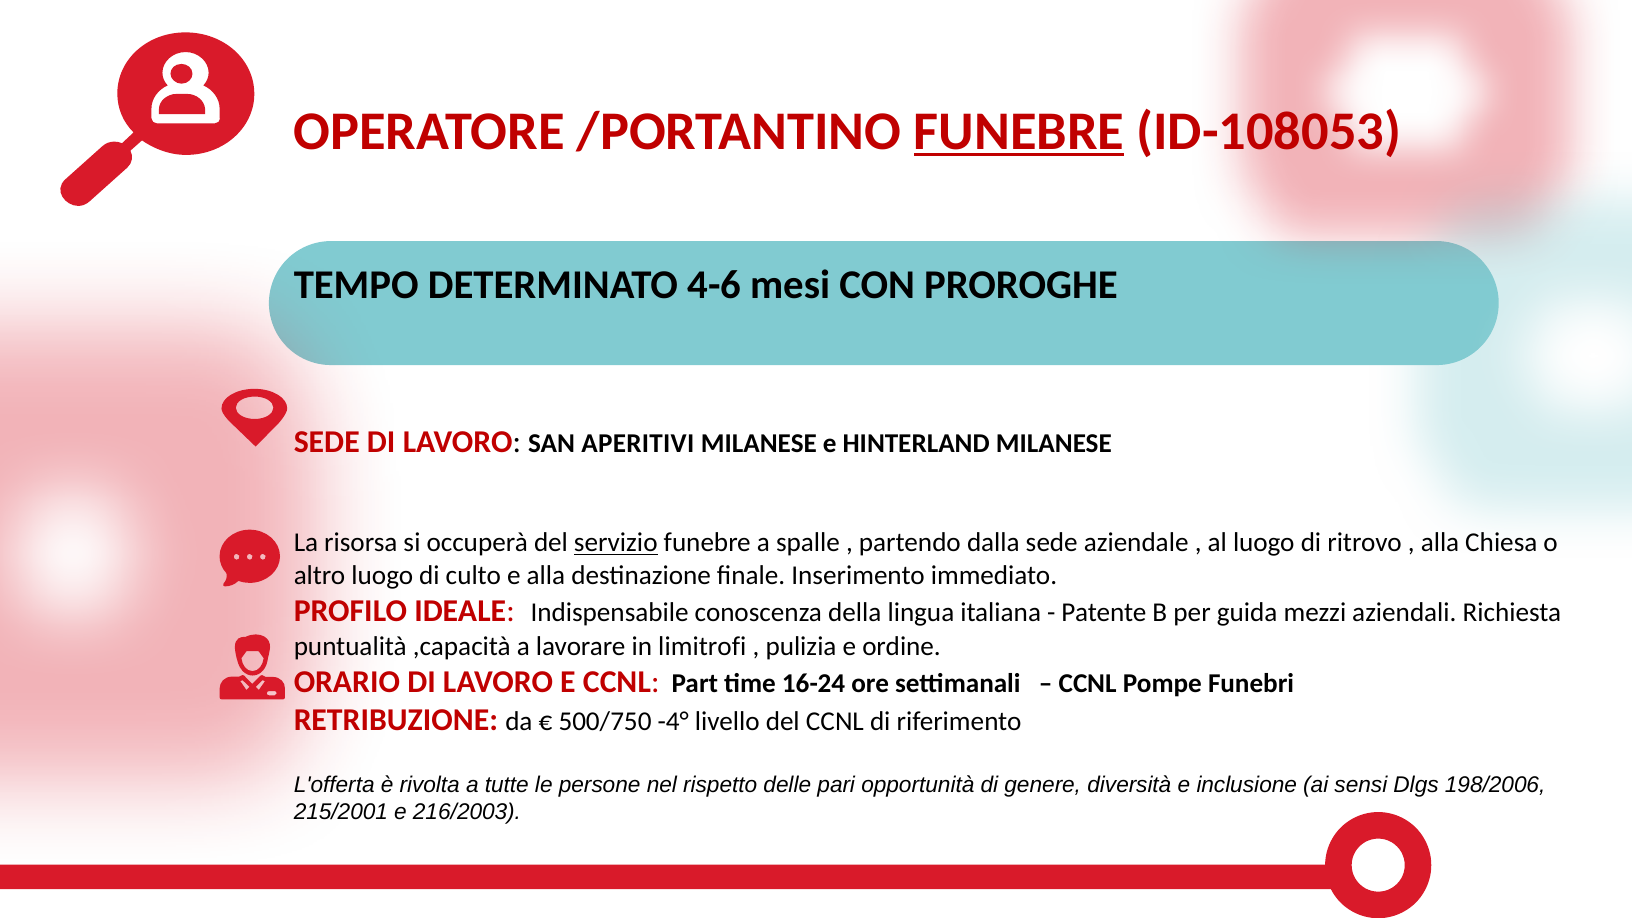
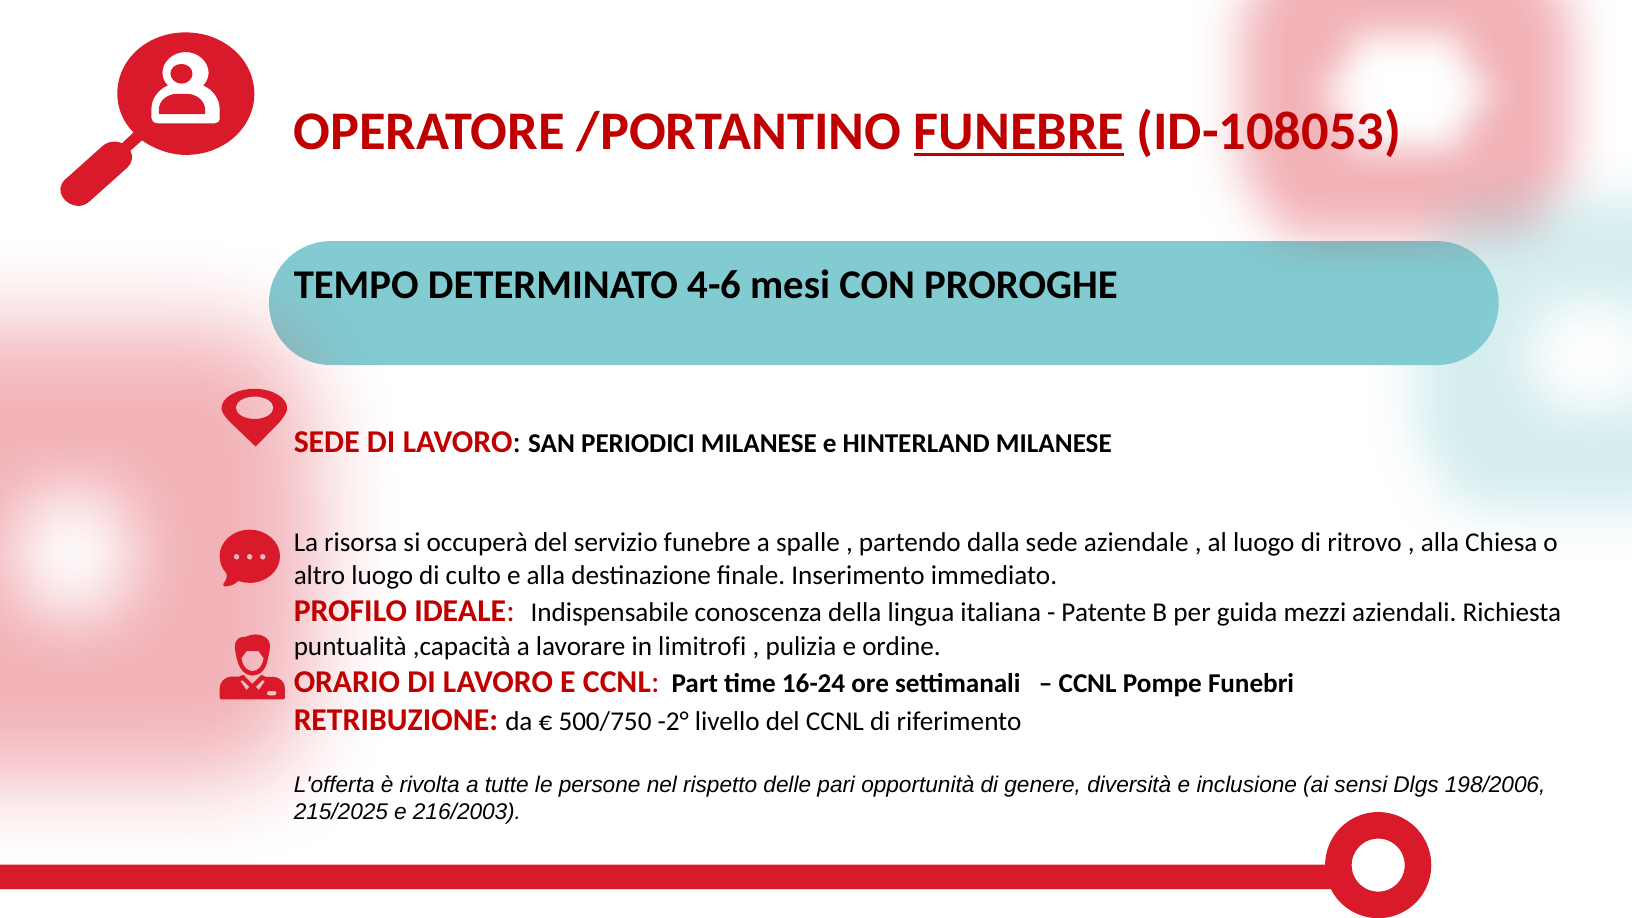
APERITIVI: APERITIVI -> PERIODICI
servizio underline: present -> none
-4°: -4° -> -2°
215/2001: 215/2001 -> 215/2025
